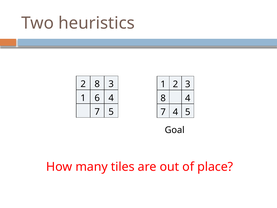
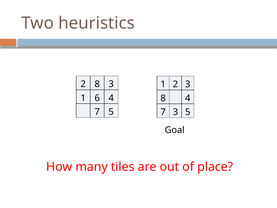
7 4: 4 -> 3
